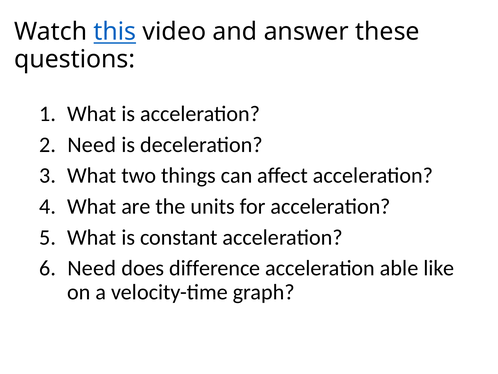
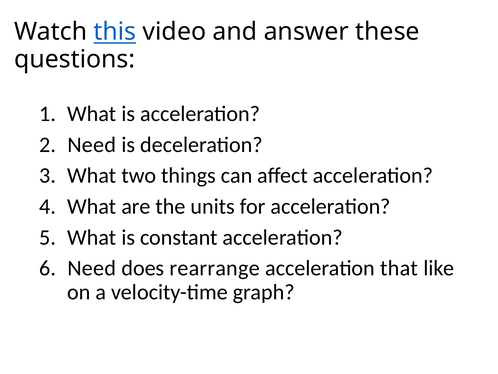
difference: difference -> rearrange
able: able -> that
